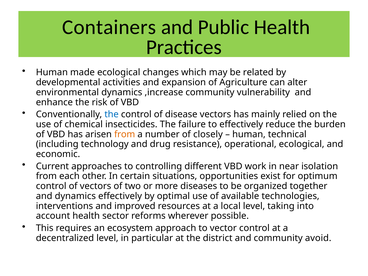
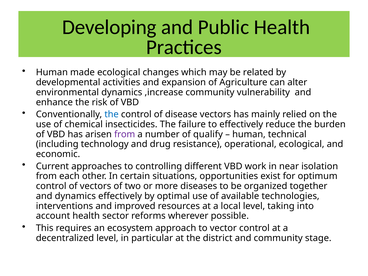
Containers: Containers -> Developing
from at (125, 134) colour: orange -> purple
closely: closely -> qualify
avoid: avoid -> stage
